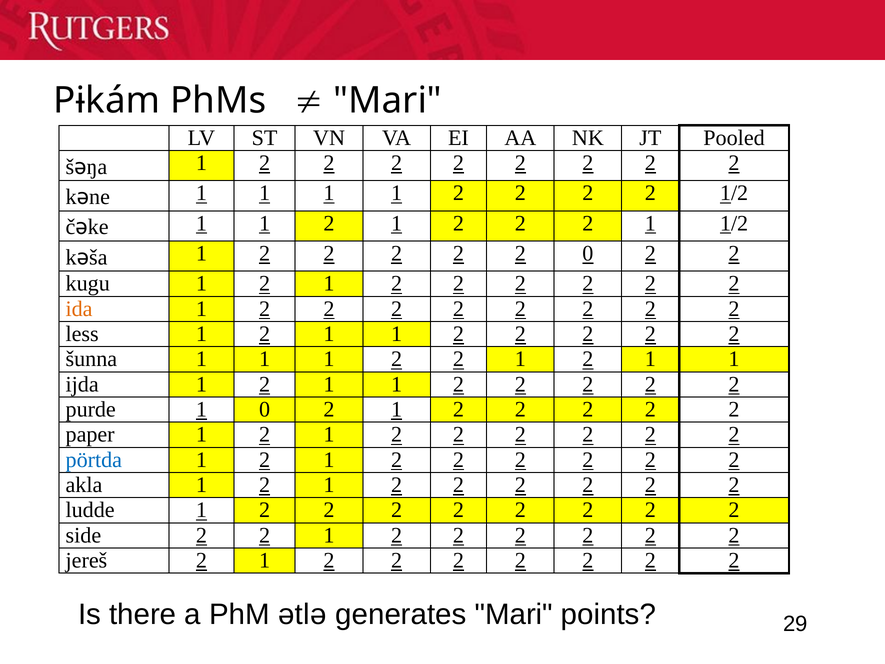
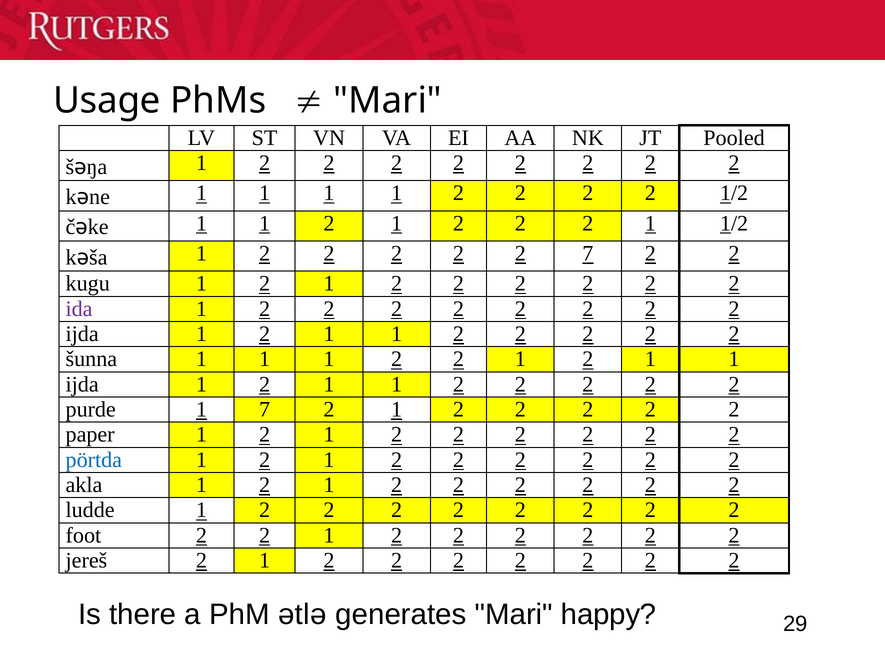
Pɨkám: Pɨkám -> Usage
2 0: 0 -> 7
ida colour: orange -> purple
less at (82, 334): less -> ijda
1 0: 0 -> 7
side: side -> foot
points: points -> happy
